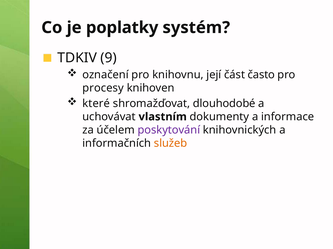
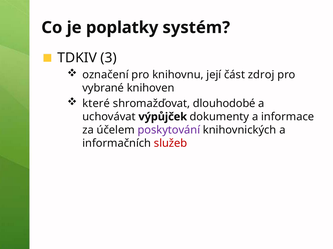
9: 9 -> 3
často: často -> zdroj
procesy: procesy -> vybrané
vlastním: vlastním -> výpůjček
služeb colour: orange -> red
